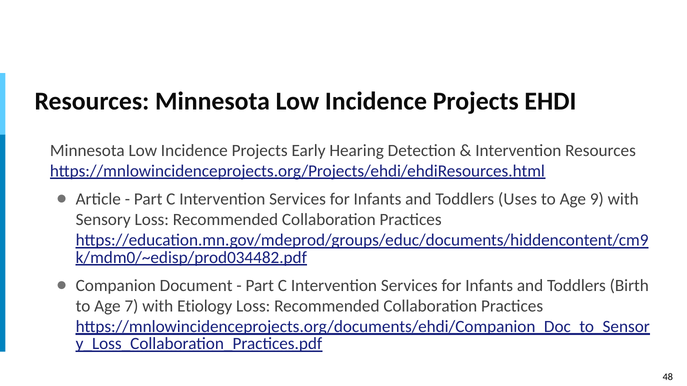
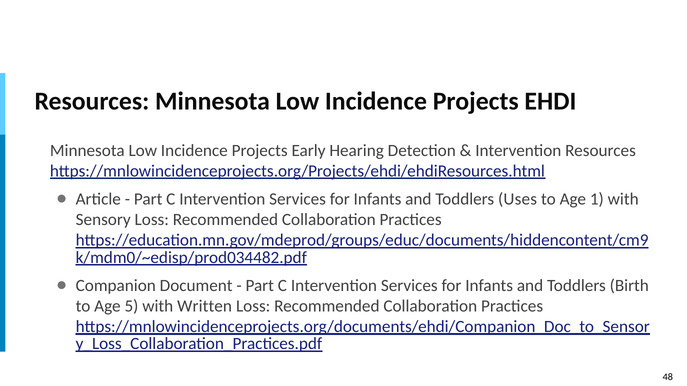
9: 9 -> 1
7: 7 -> 5
Etiology: Etiology -> Written
